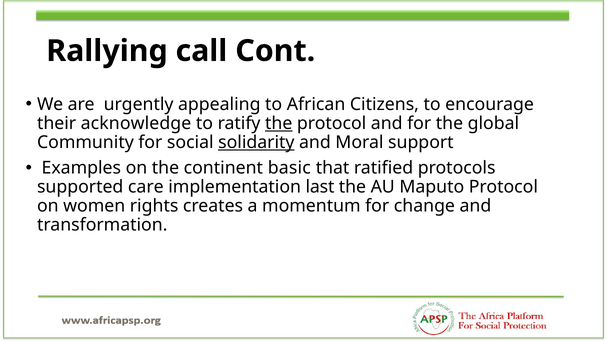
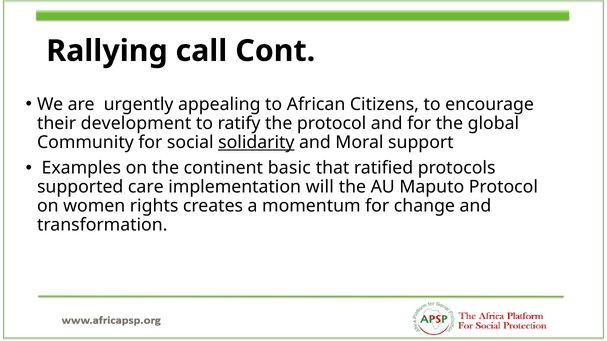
acknowledge: acknowledge -> development
the at (279, 124) underline: present -> none
last: last -> will
